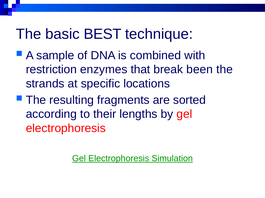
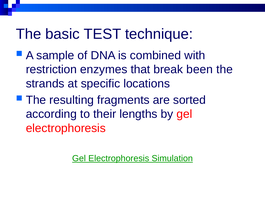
BEST: BEST -> TEST
